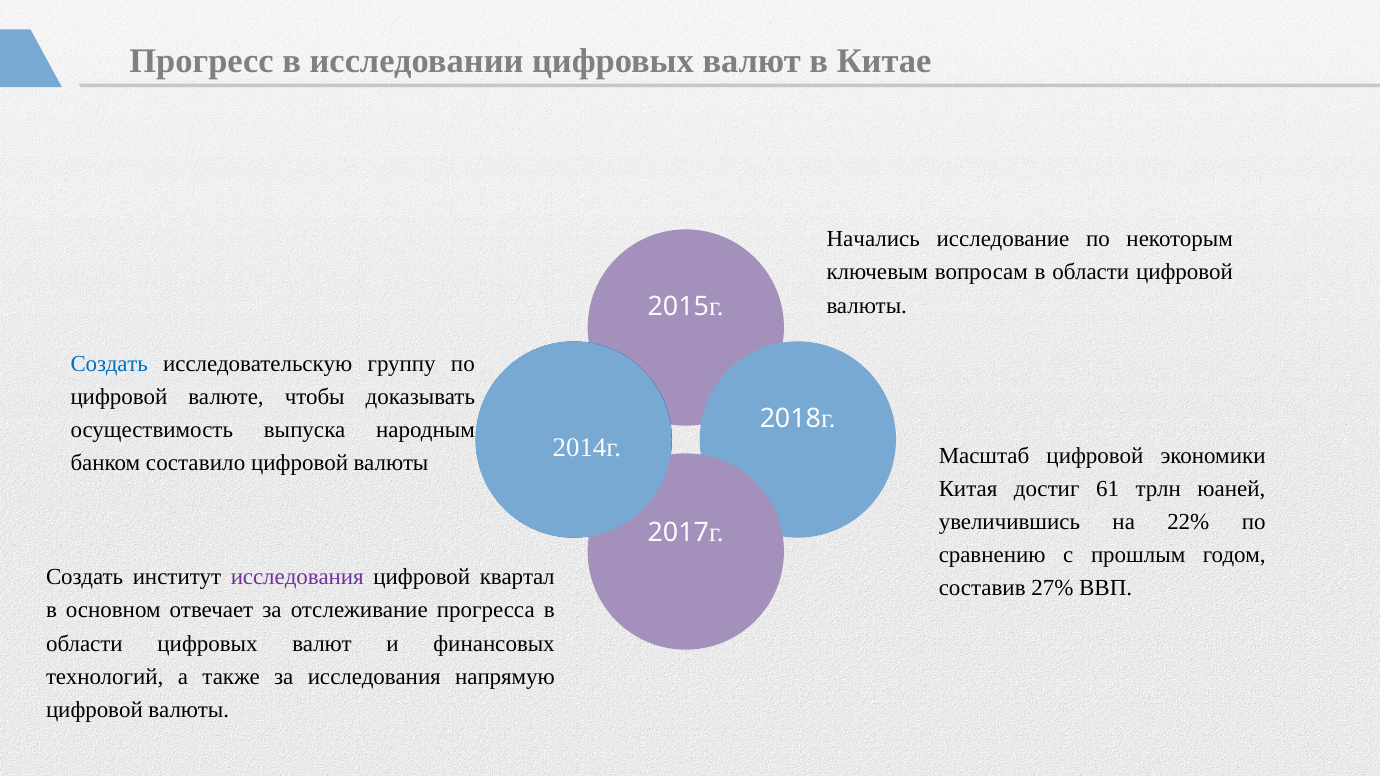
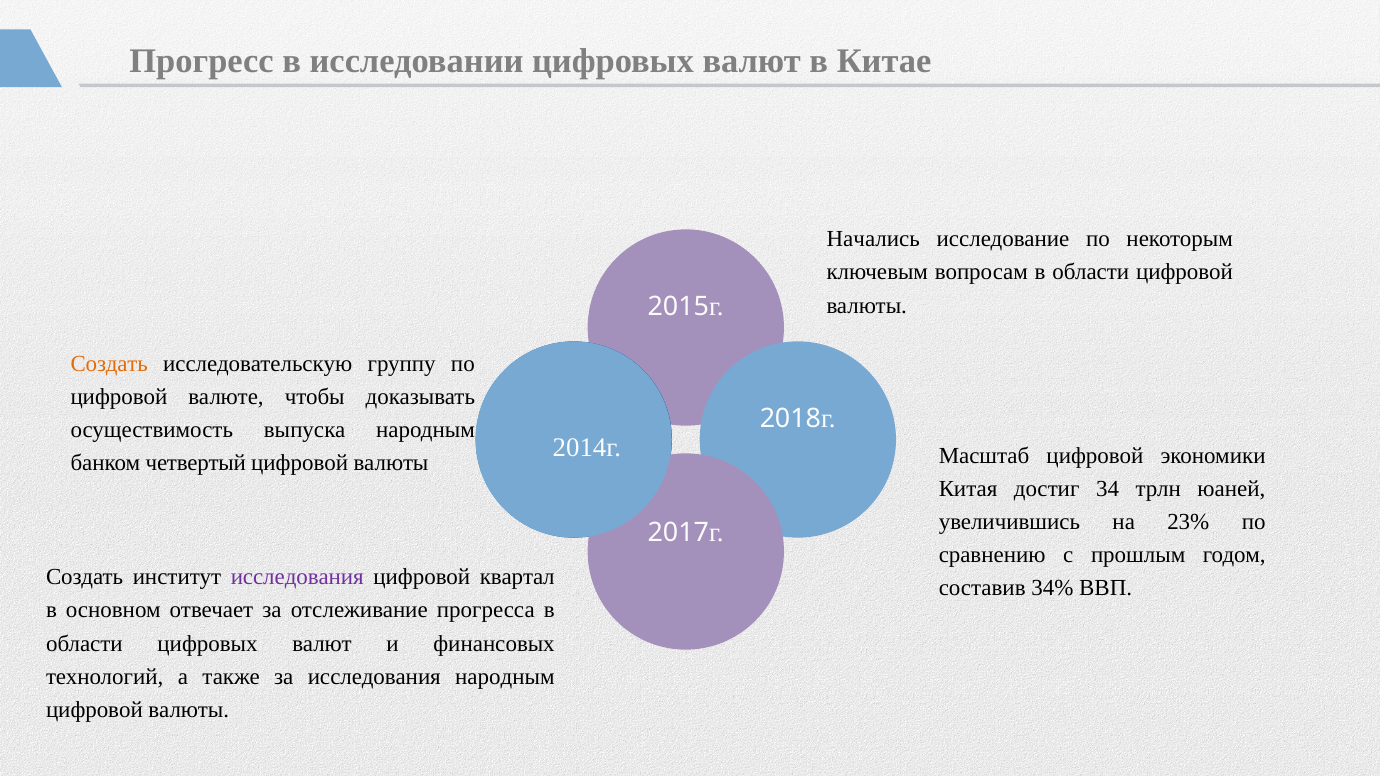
Создать at (109, 364) colour: blue -> orange
составило: составило -> четвертый
61: 61 -> 34
22%: 22% -> 23%
27%: 27% -> 34%
исследования напрямую: напрямую -> народным
